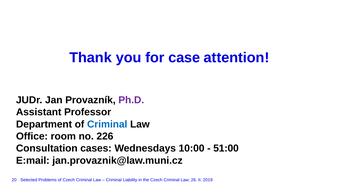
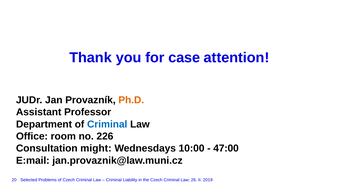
Ph.D colour: purple -> orange
cases: cases -> might
51:00: 51:00 -> 47:00
